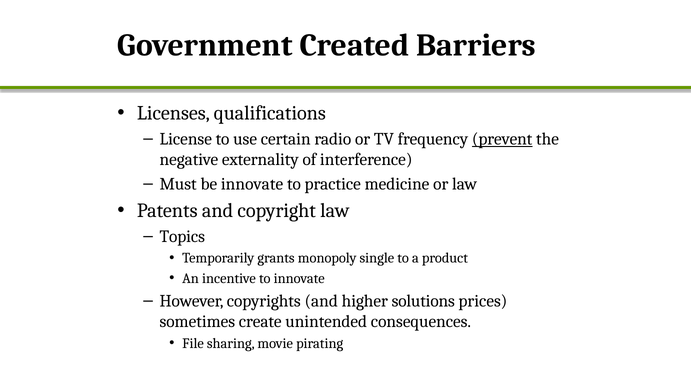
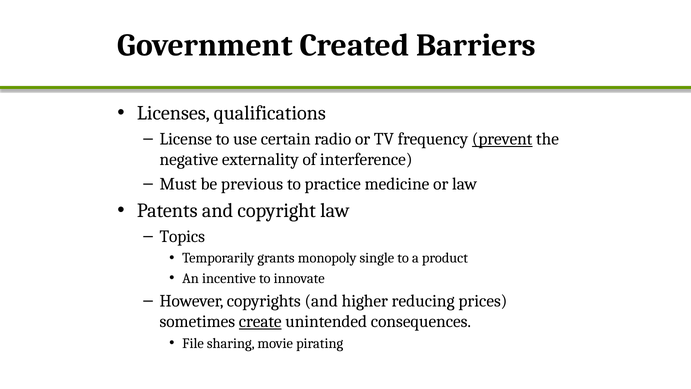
be innovate: innovate -> previous
solutions: solutions -> reducing
create underline: none -> present
